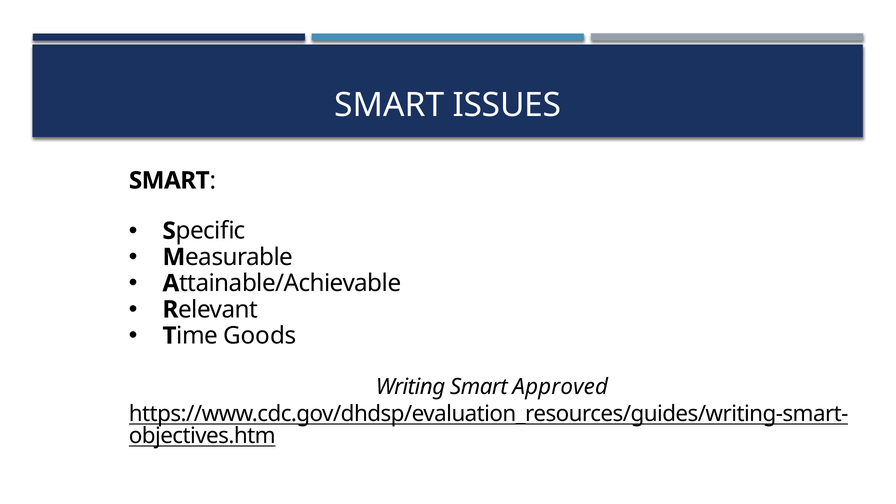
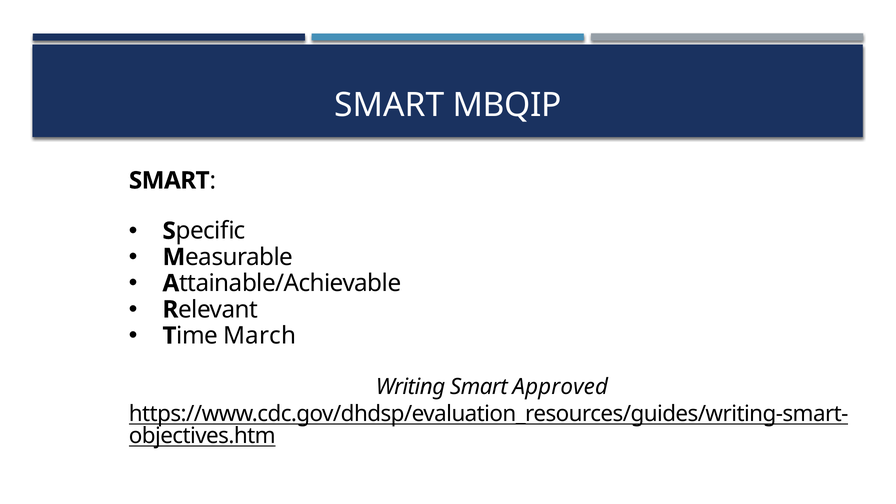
ISSUES: ISSUES -> MBQIP
Goods: Goods -> March
